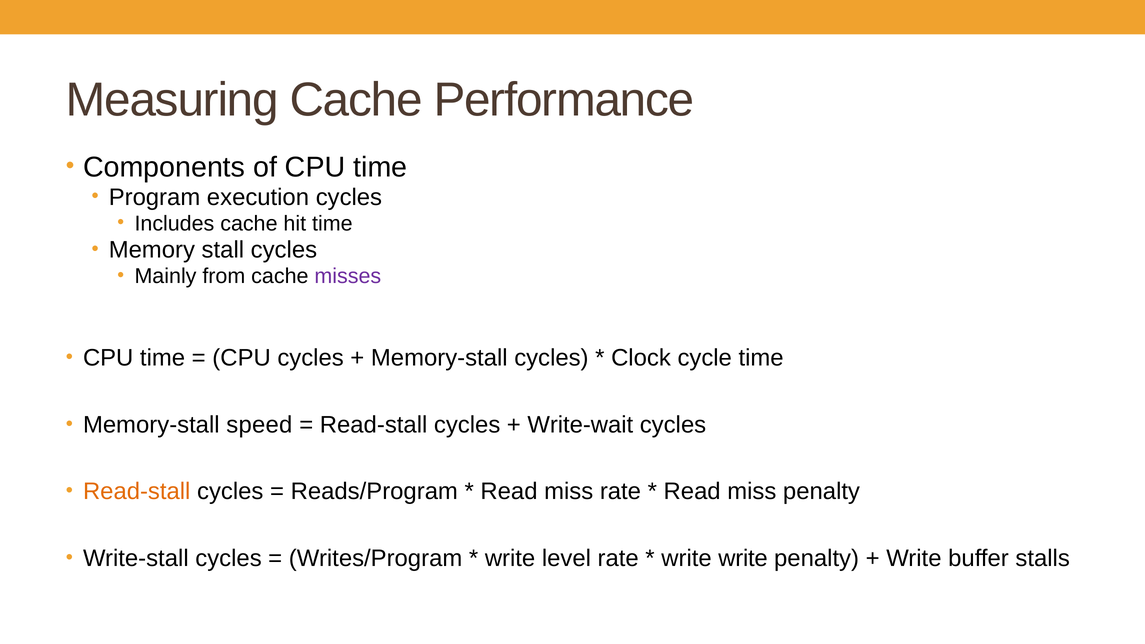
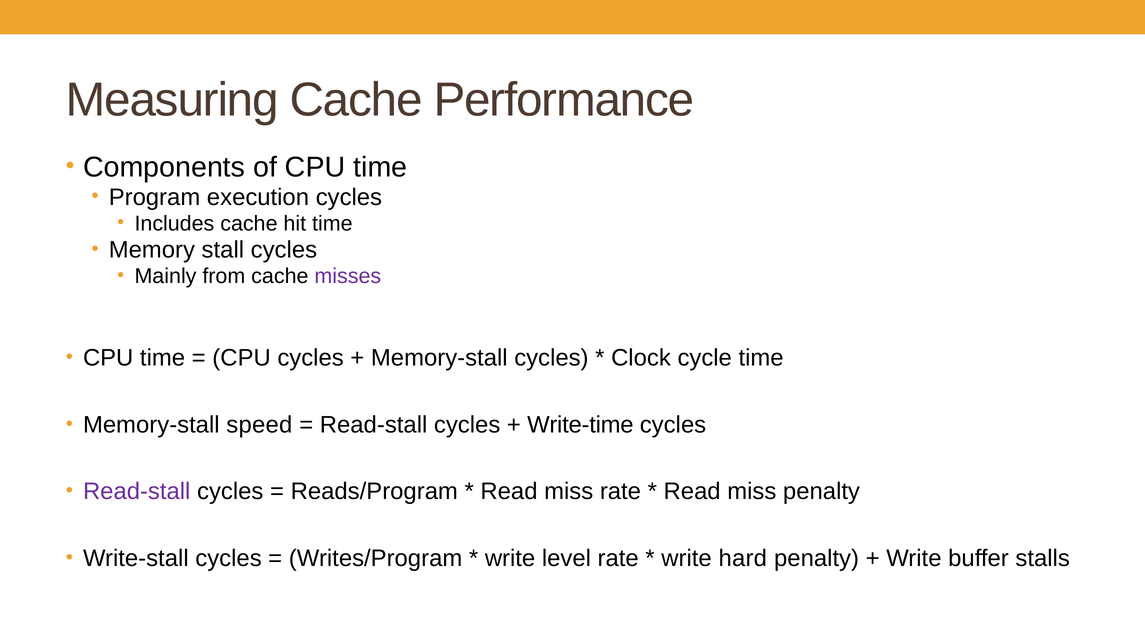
Write-wait: Write-wait -> Write-time
Read-stall at (137, 492) colour: orange -> purple
write write: write -> hard
